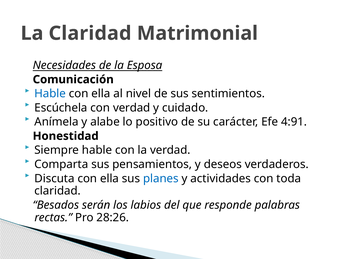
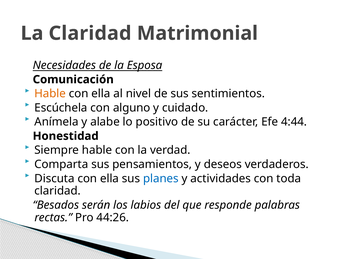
Hable at (50, 94) colour: blue -> orange
con verdad: verdad -> alguno
4:91: 4:91 -> 4:44
28:26: 28:26 -> 44:26
